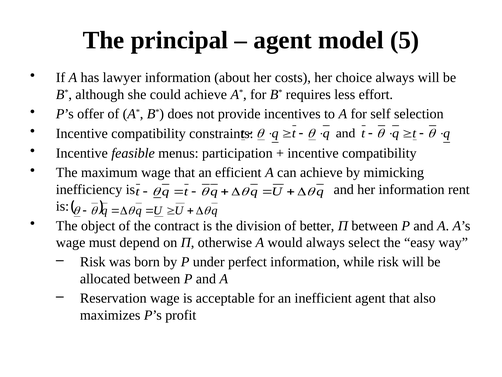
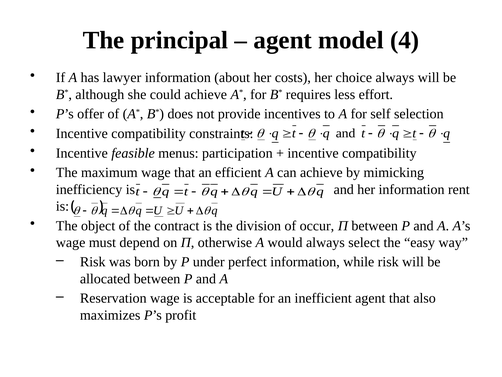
5: 5 -> 4
better: better -> occur
